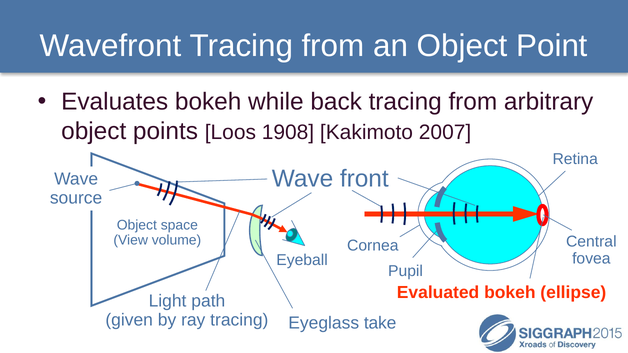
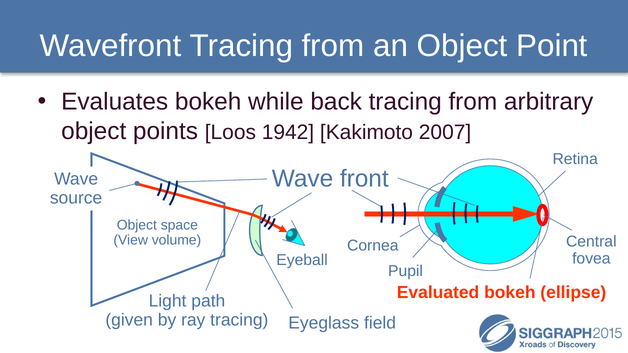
1908: 1908 -> 1942
take: take -> field
